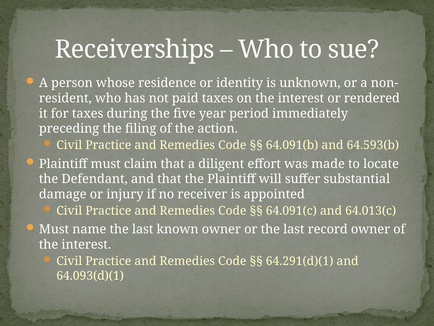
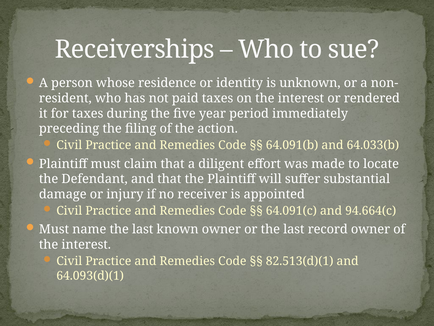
64.593(b: 64.593(b -> 64.033(b
64.013(c: 64.013(c -> 94.664(c
64.291(d)(1: 64.291(d)(1 -> 82.513(d)(1
